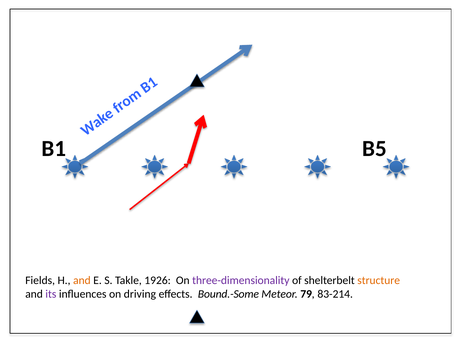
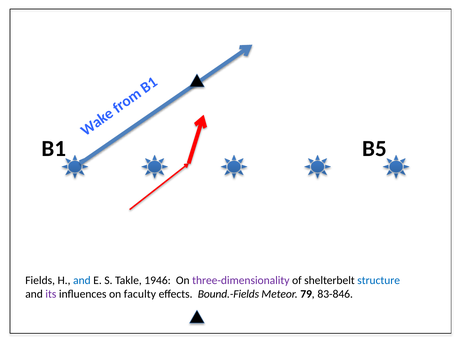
and at (82, 280) colour: orange -> blue
1926: 1926 -> 1946
structure colour: orange -> blue
driving: driving -> faculty
Bound.-Some: Bound.-Some -> Bound.-Fields
83-214: 83-214 -> 83-846
